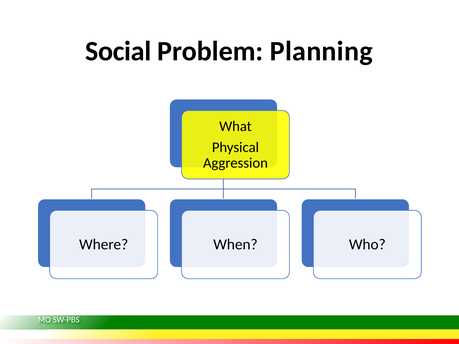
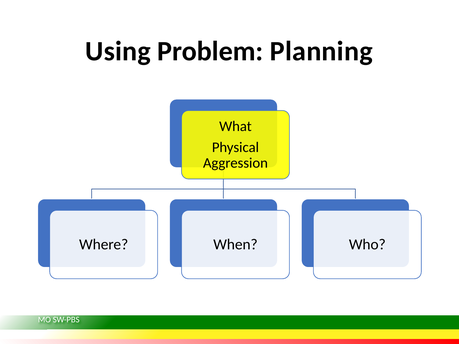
Social: Social -> Using
